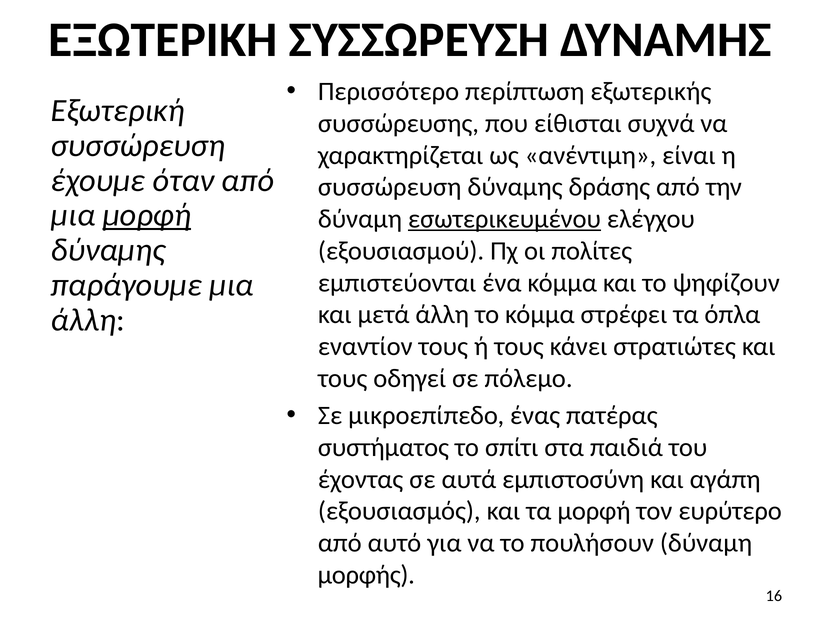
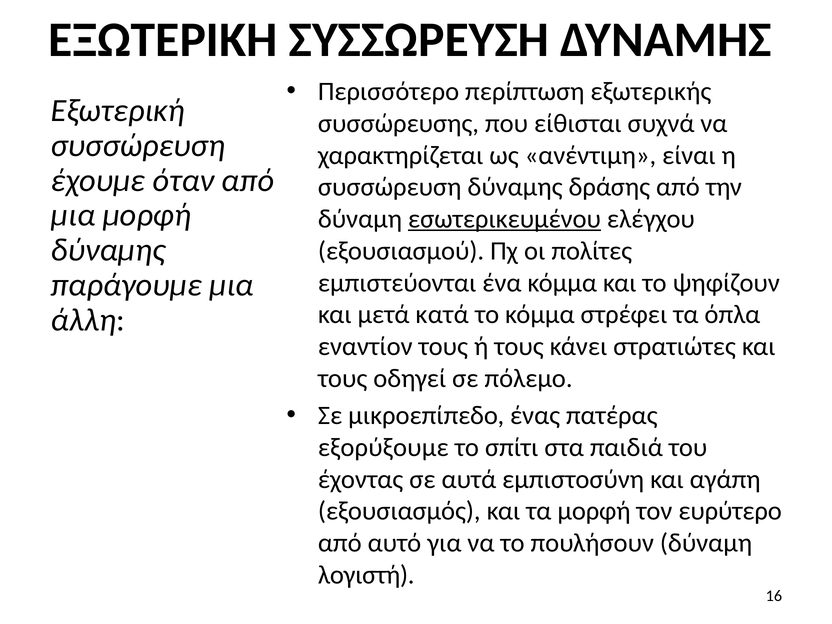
μορφή at (147, 215) underline: present -> none
μετά άλλη: άλλη -> κατά
συστήματος: συστήματος -> εξορύξουμε
μορφής: μορφής -> λογιστή
